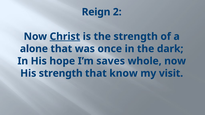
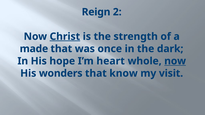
alone: alone -> made
saves: saves -> heart
now at (175, 61) underline: none -> present
His strength: strength -> wonders
